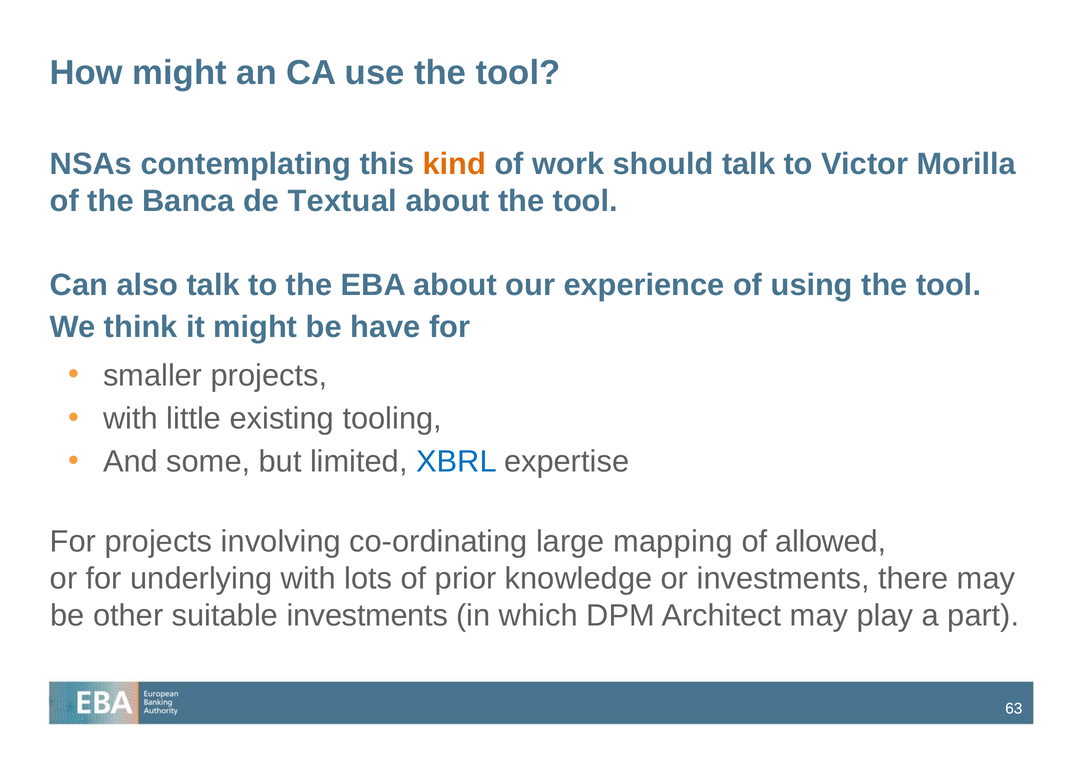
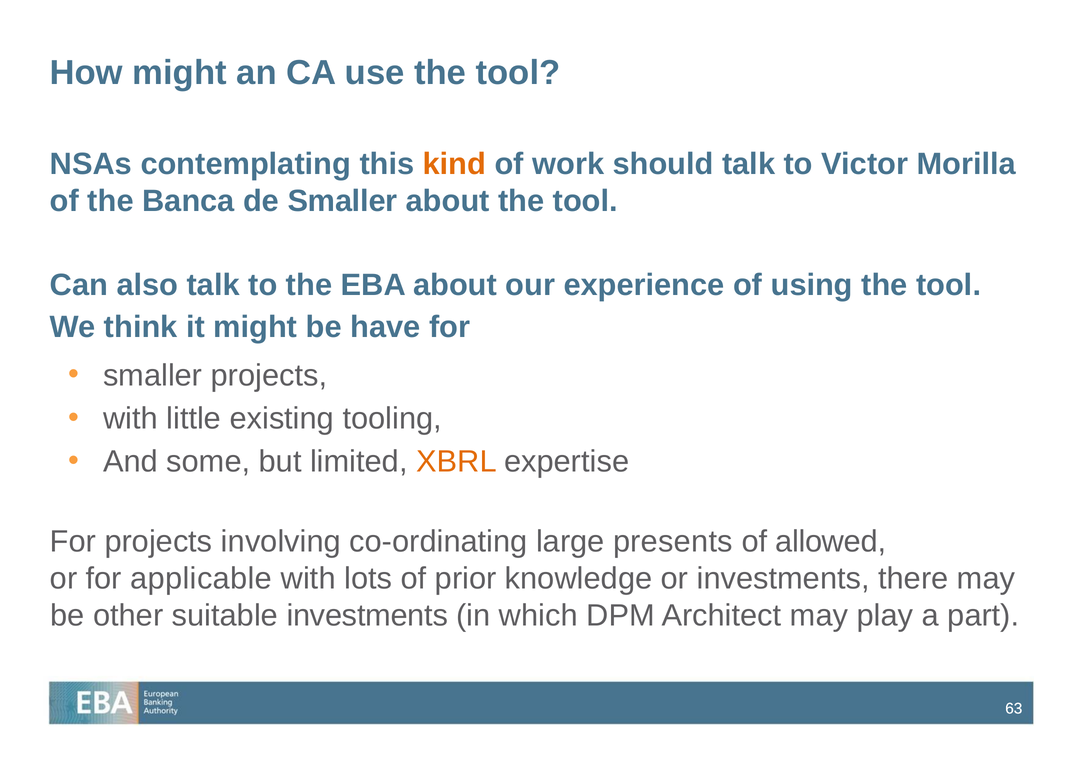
de Textual: Textual -> Smaller
XBRL colour: blue -> orange
mapping: mapping -> presents
underlying: underlying -> applicable
